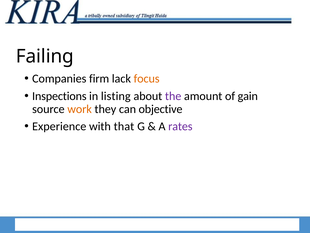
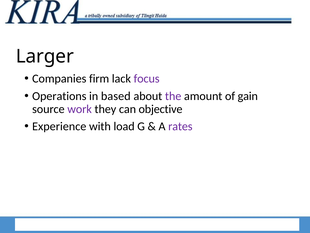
Failing: Failing -> Larger
focus colour: orange -> purple
Inspections: Inspections -> Operations
listing: listing -> based
work colour: orange -> purple
that: that -> load
